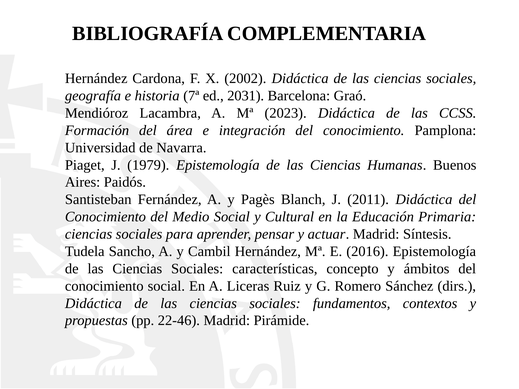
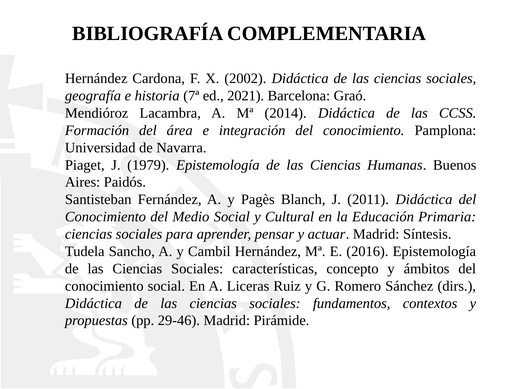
2031: 2031 -> 2021
2023: 2023 -> 2014
22-46: 22-46 -> 29-46
